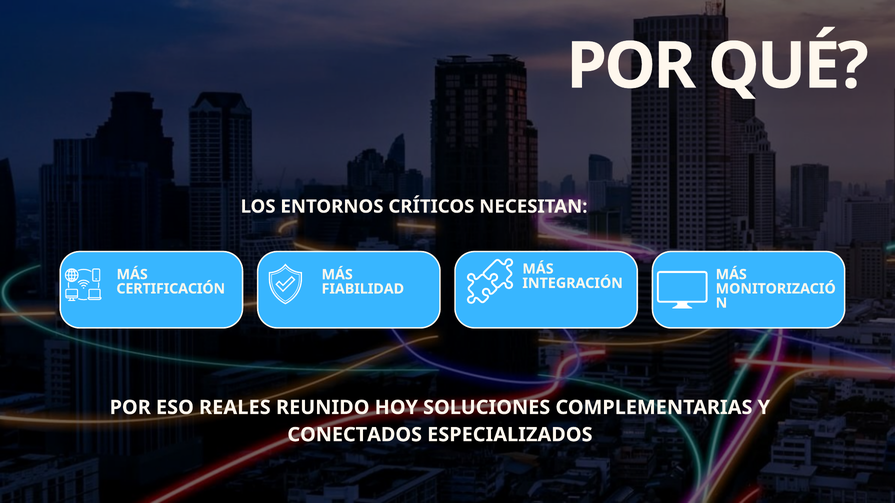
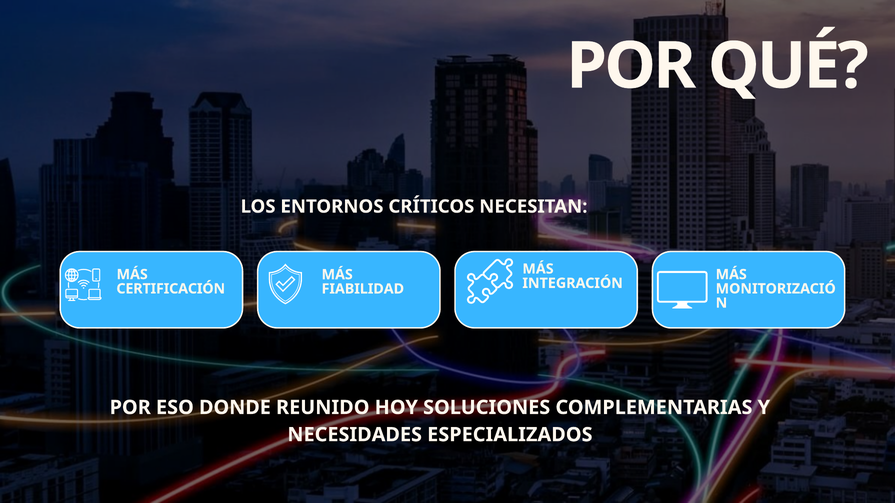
REALES: REALES -> DONDE
CONECTADOS: CONECTADOS -> NECESIDADES
